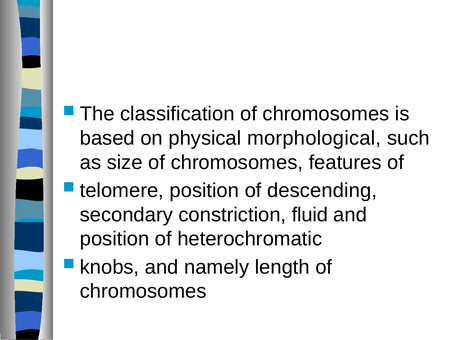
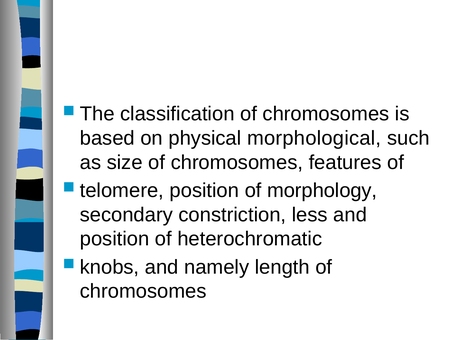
descending: descending -> morphology
fluid: fluid -> less
